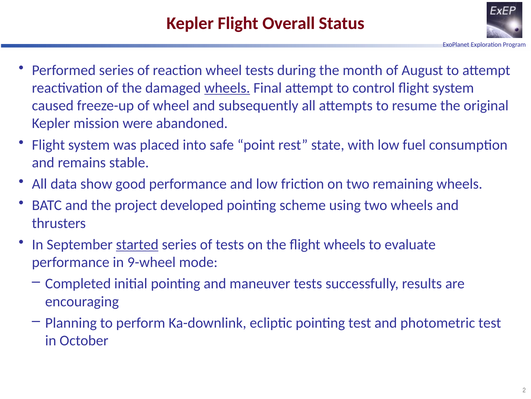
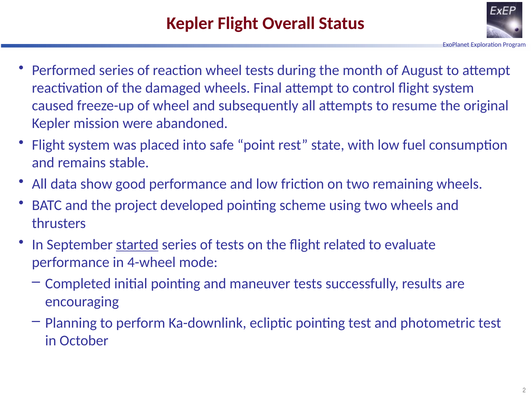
wheels at (227, 88) underline: present -> none
flight wheels: wheels -> related
9-wheel: 9-wheel -> 4-wheel
